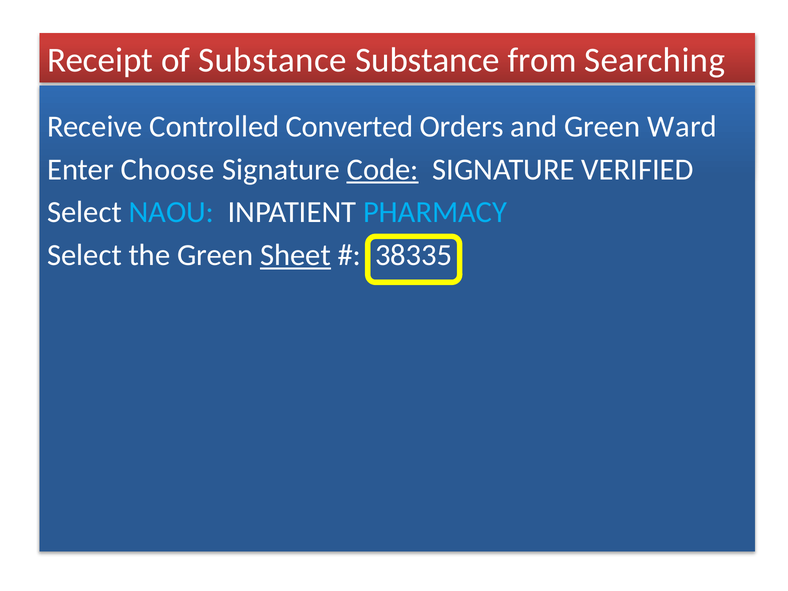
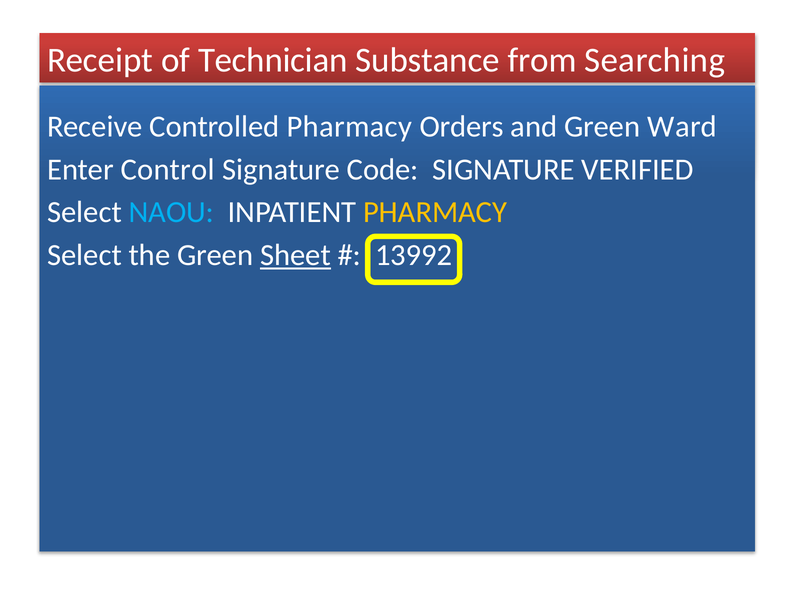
of Substance: Substance -> Technician
Controlled Converted: Converted -> Pharmacy
Choose: Choose -> Control
Code underline: present -> none
PHARMACY at (435, 212) colour: light blue -> yellow
38335: 38335 -> 13992
